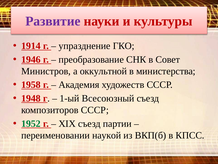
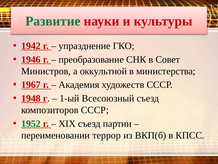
Развитие colour: purple -> green
1914: 1914 -> 1942
1958: 1958 -> 1967
наукой: наукой -> террор
